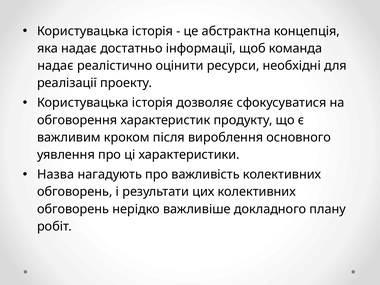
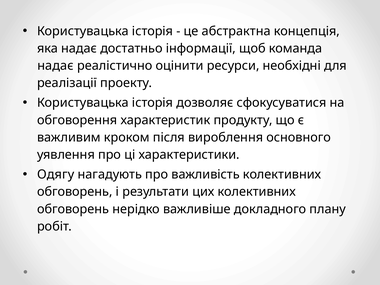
Назва: Назва -> Одягу
